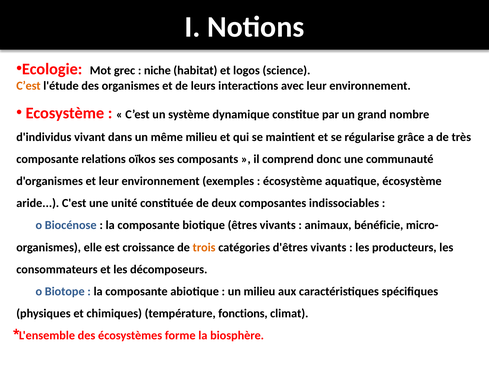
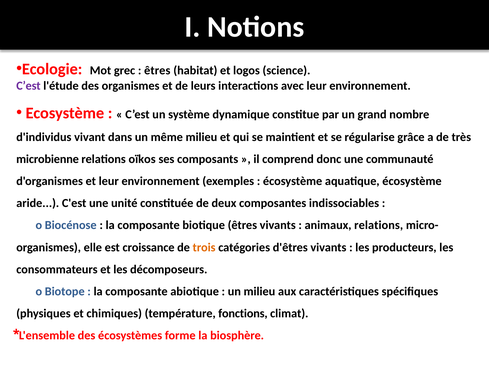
niche at (157, 70): niche -> êtres
C’est at (28, 86) colour: orange -> purple
composante at (47, 159): composante -> microbienne
animaux bénéficie: bénéficie -> relations
